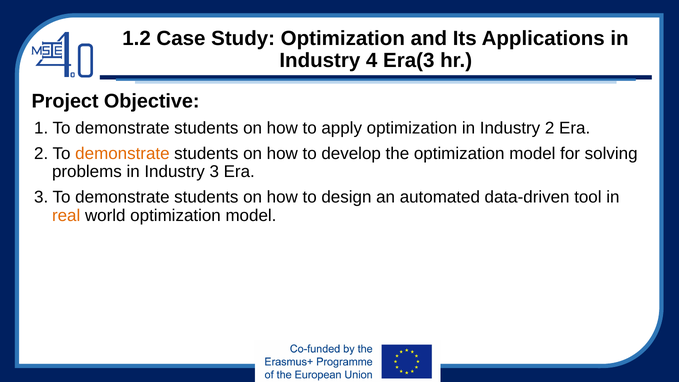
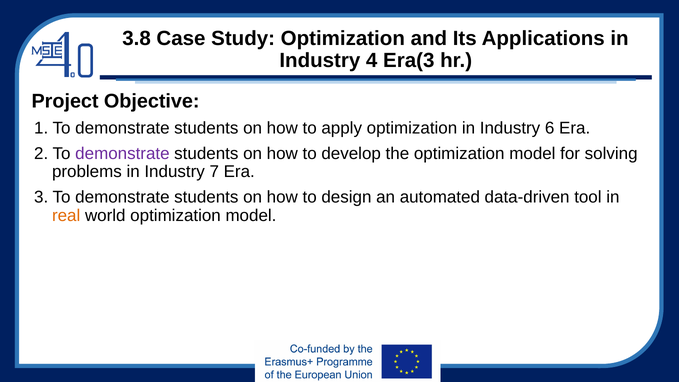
1.2: 1.2 -> 3.8
Industry 2: 2 -> 6
demonstrate at (122, 153) colour: orange -> purple
Industry 3: 3 -> 7
